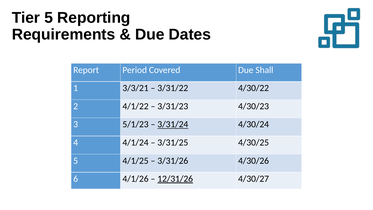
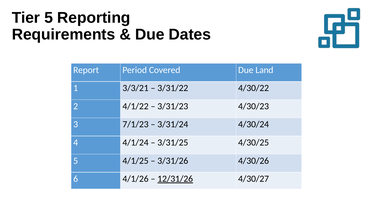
Shall: Shall -> Land
5/1/23: 5/1/23 -> 7/1/23
3/31/24 underline: present -> none
